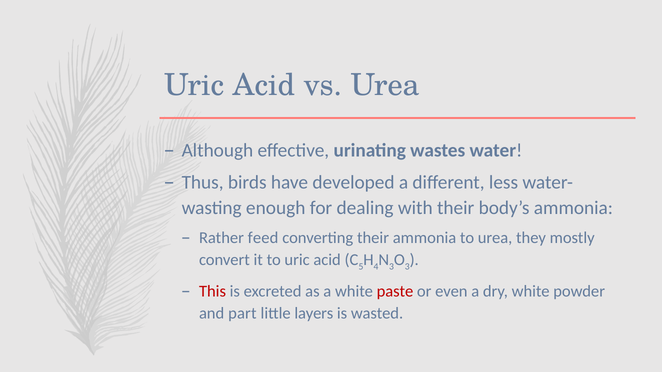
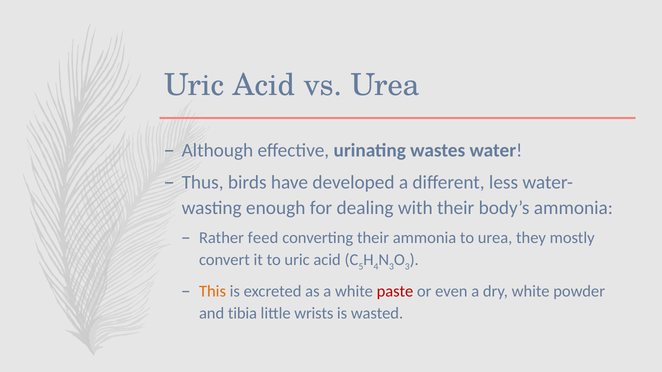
This colour: red -> orange
part: part -> tibia
layers: layers -> wrists
